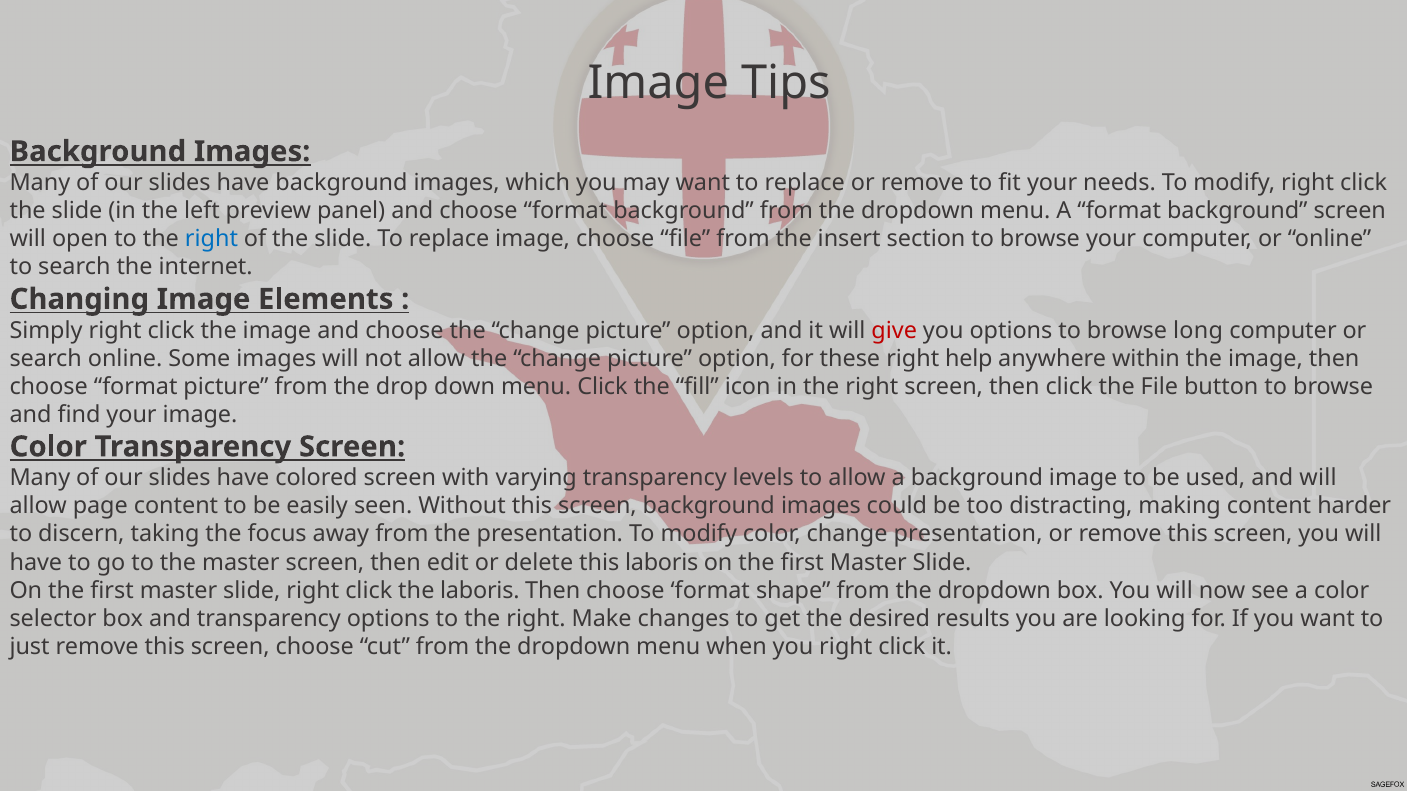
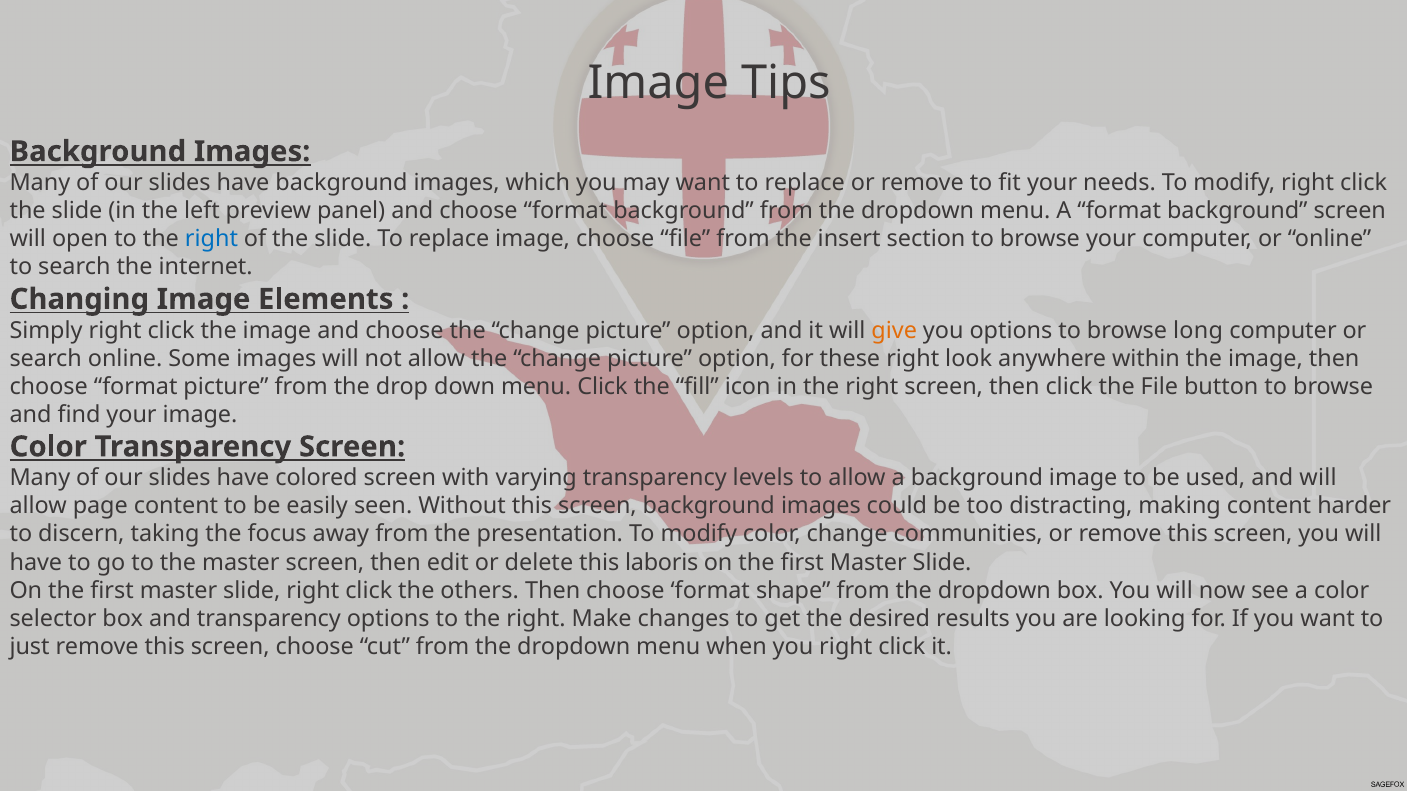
give colour: red -> orange
help: help -> look
change presentation: presentation -> communities
the laboris: laboris -> others
